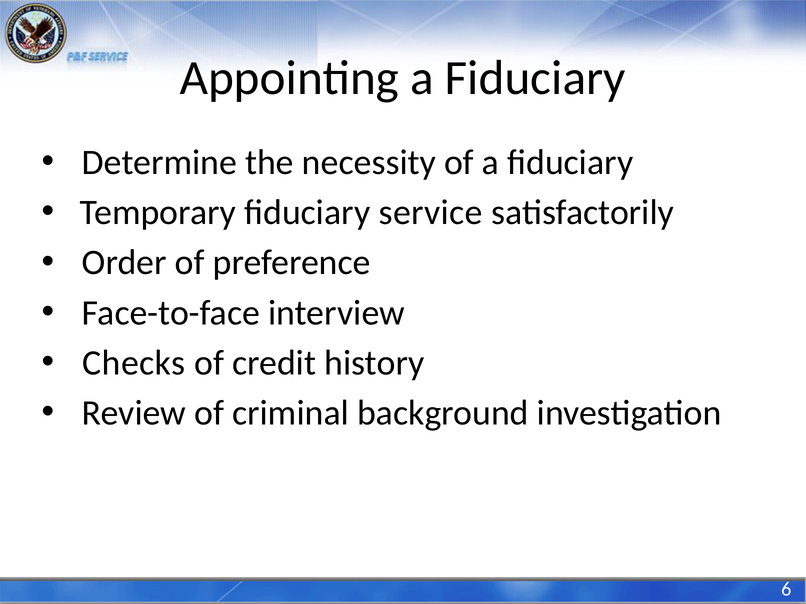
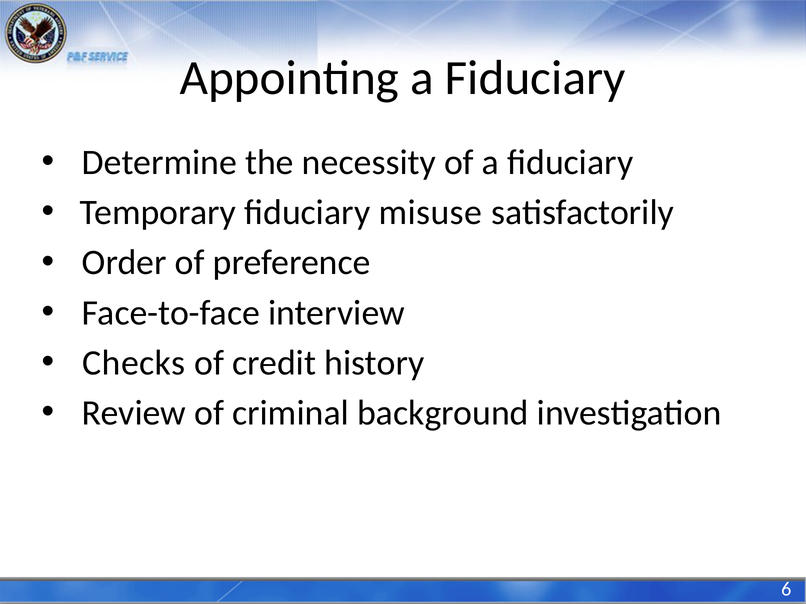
service: service -> misuse
